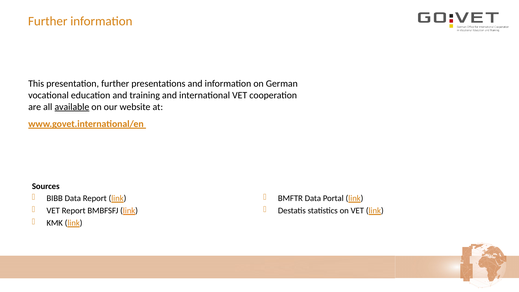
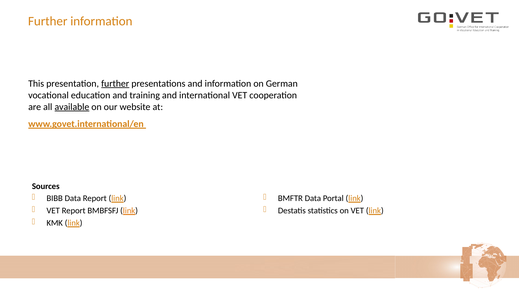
further at (115, 83) underline: none -> present
